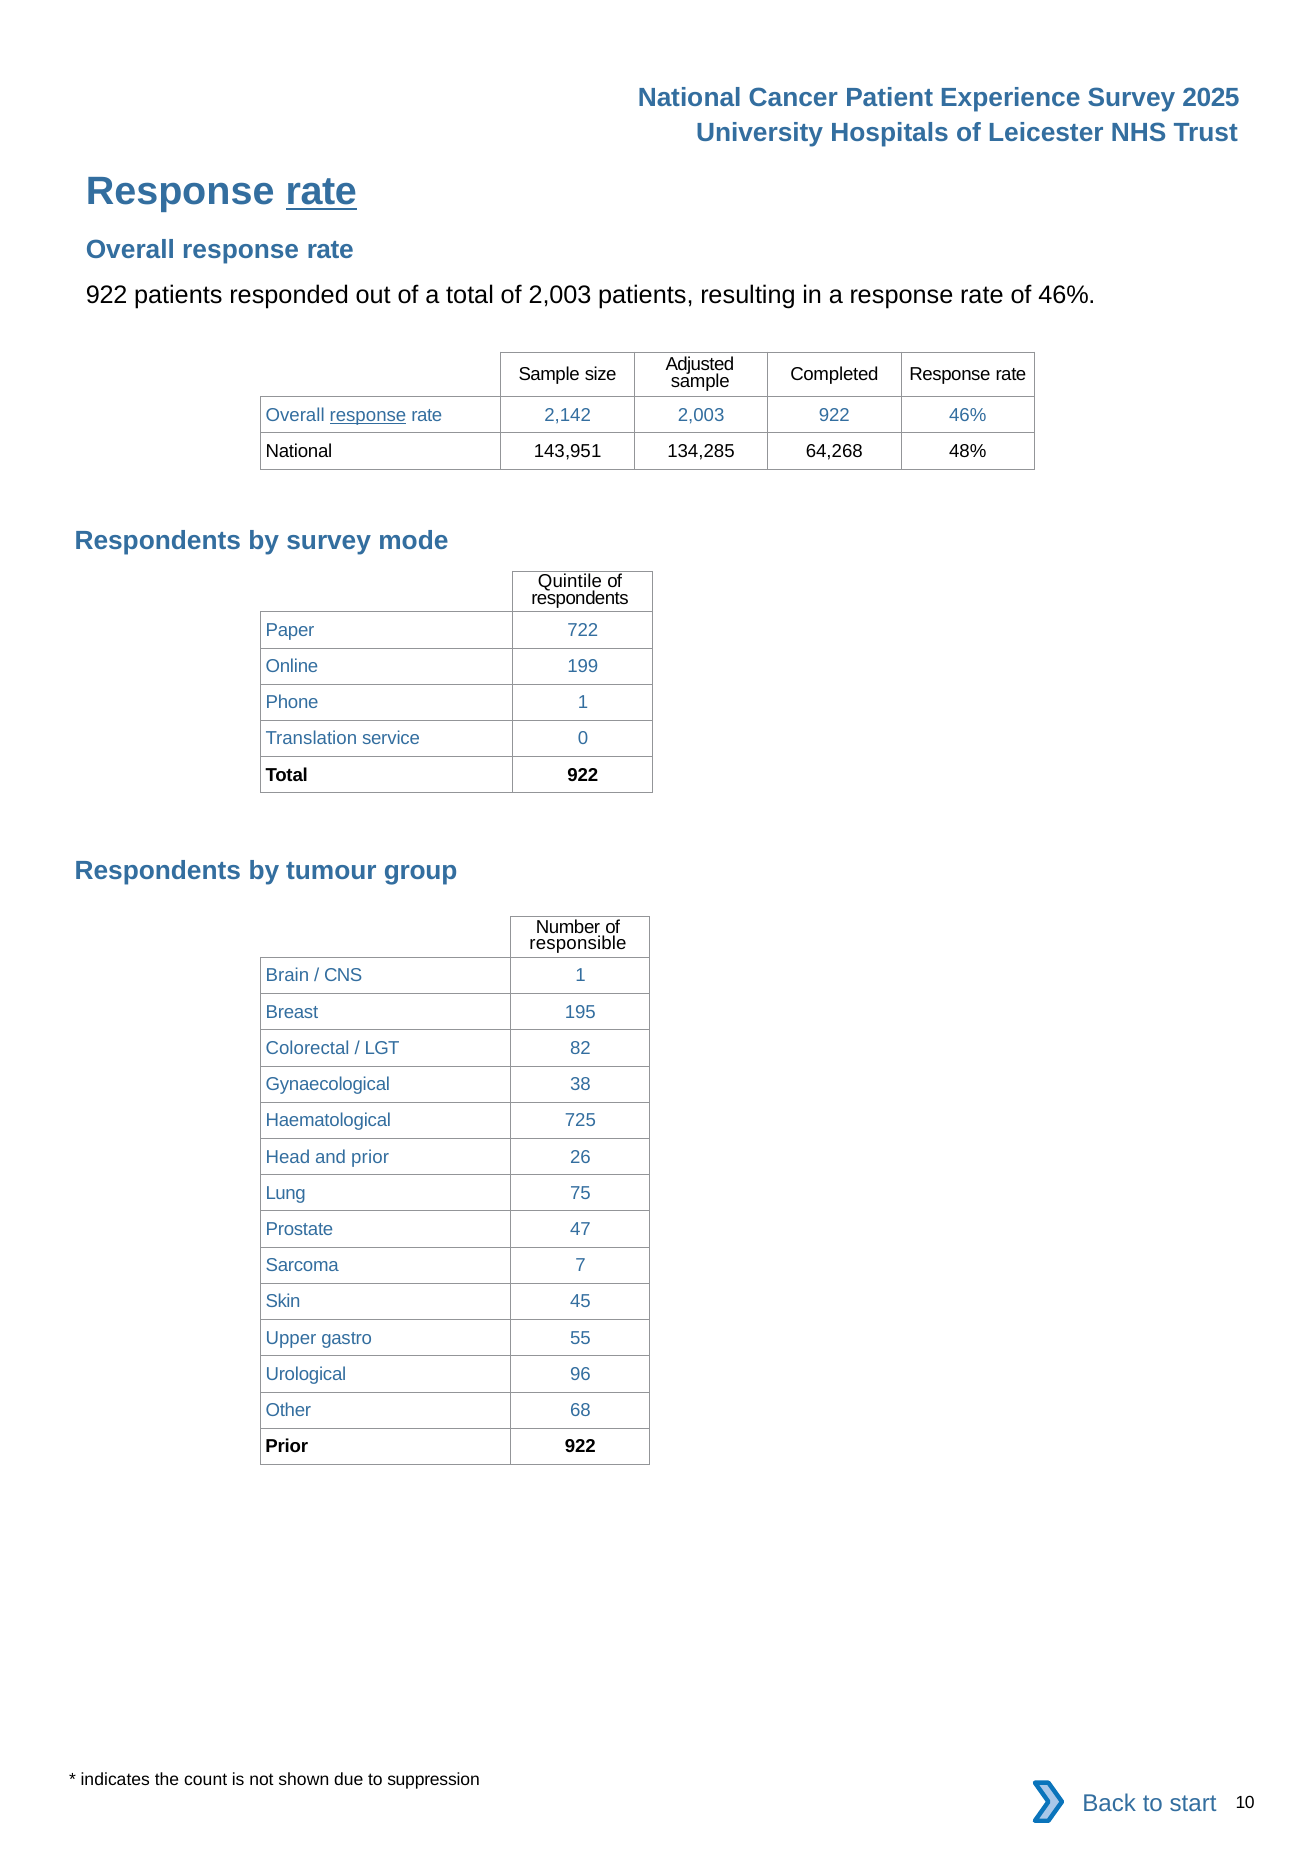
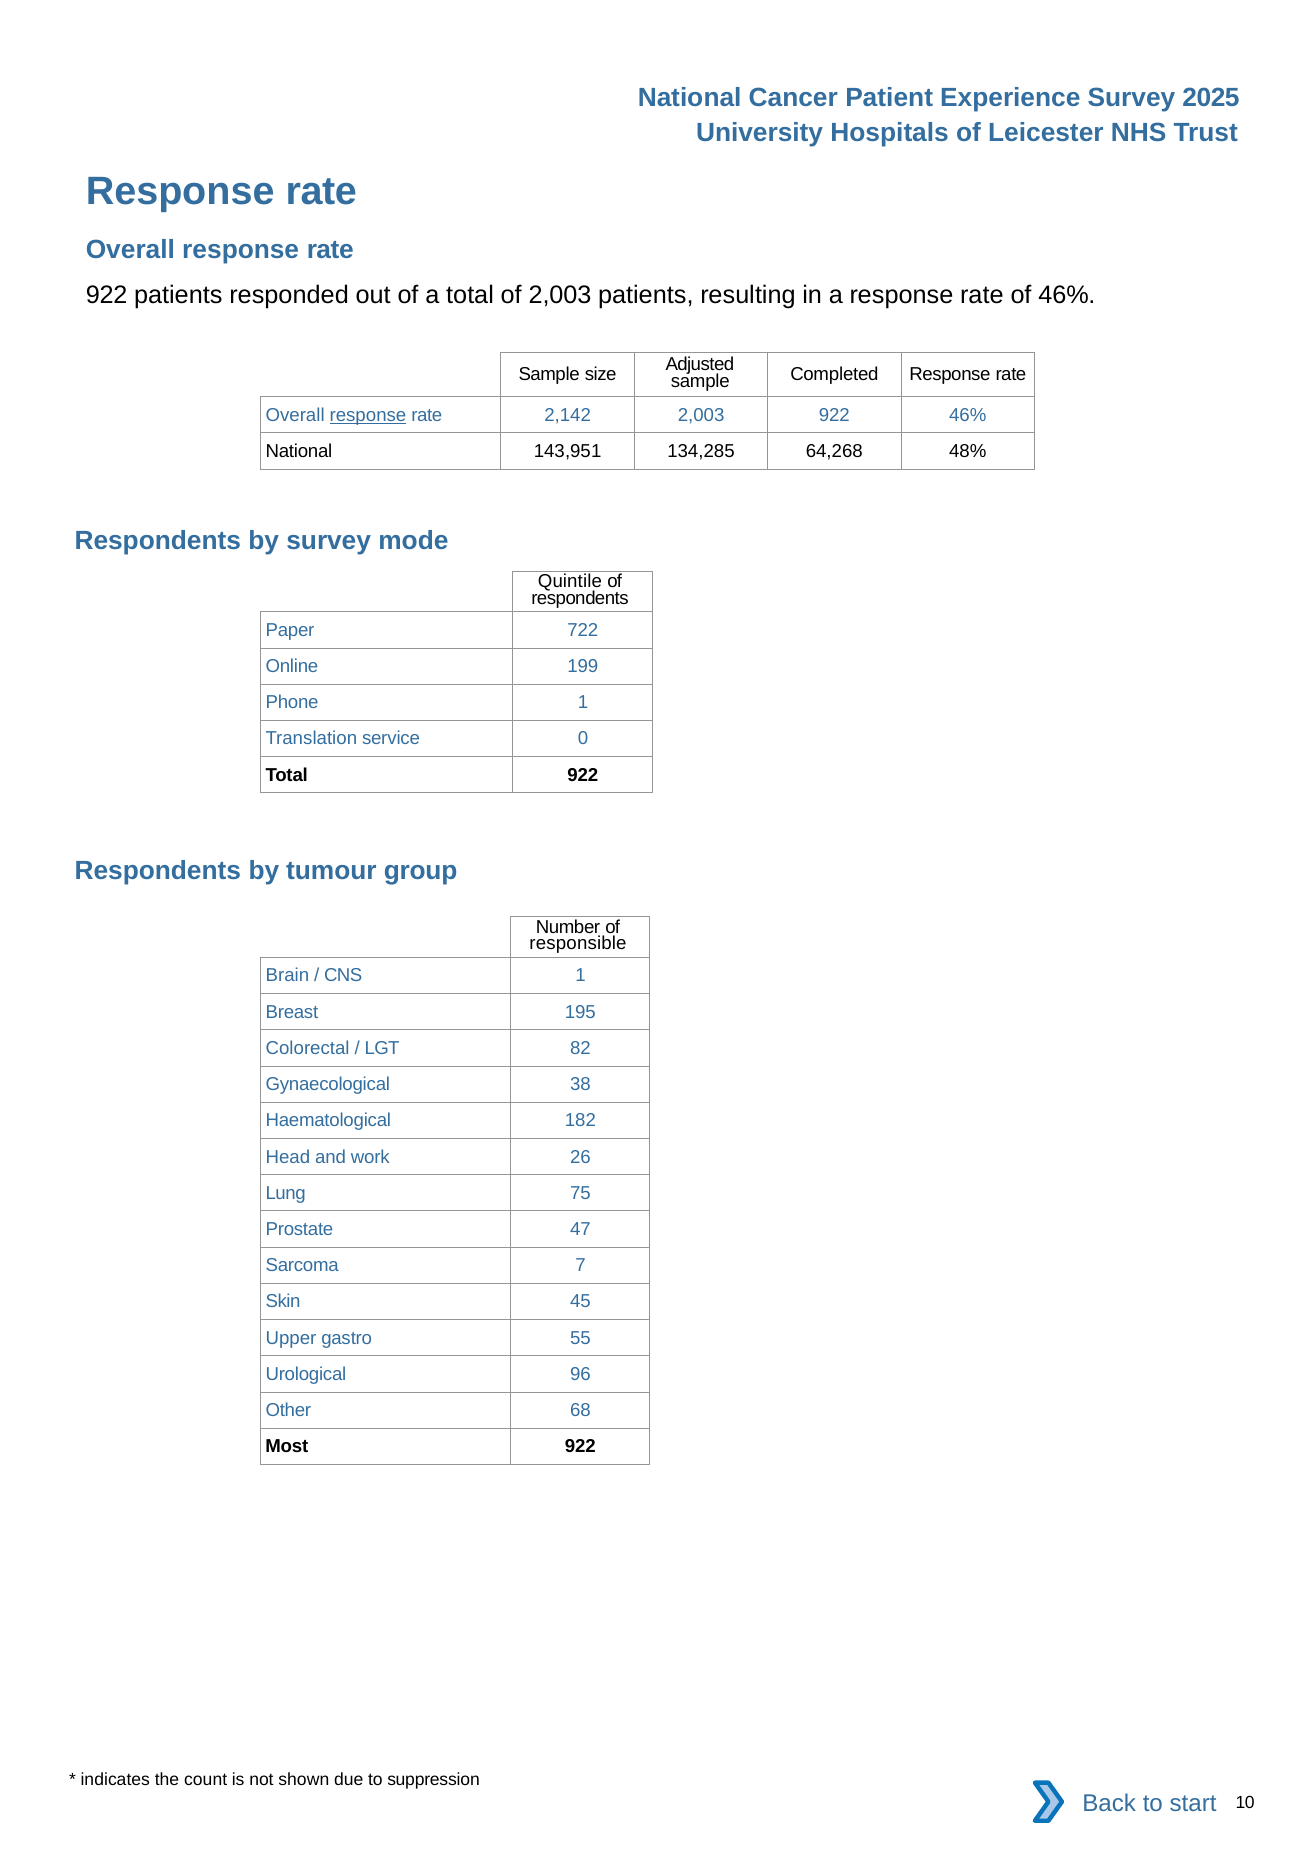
rate at (321, 192) underline: present -> none
725: 725 -> 182
and prior: prior -> work
Prior at (287, 1446): Prior -> Most
